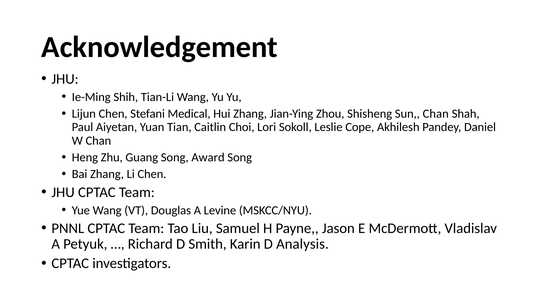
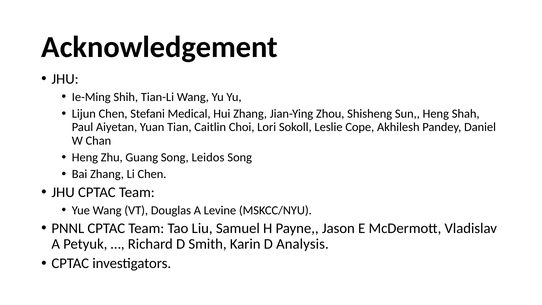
Sun Chan: Chan -> Heng
Award: Award -> Leidos
